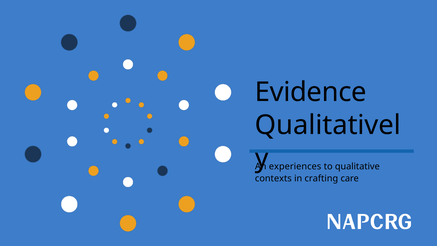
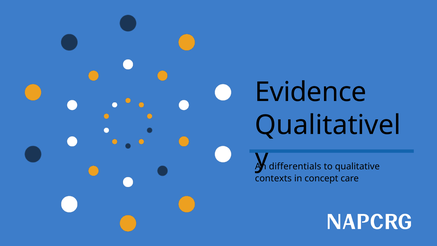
experiences: experiences -> differentials
crafting: crafting -> concept
